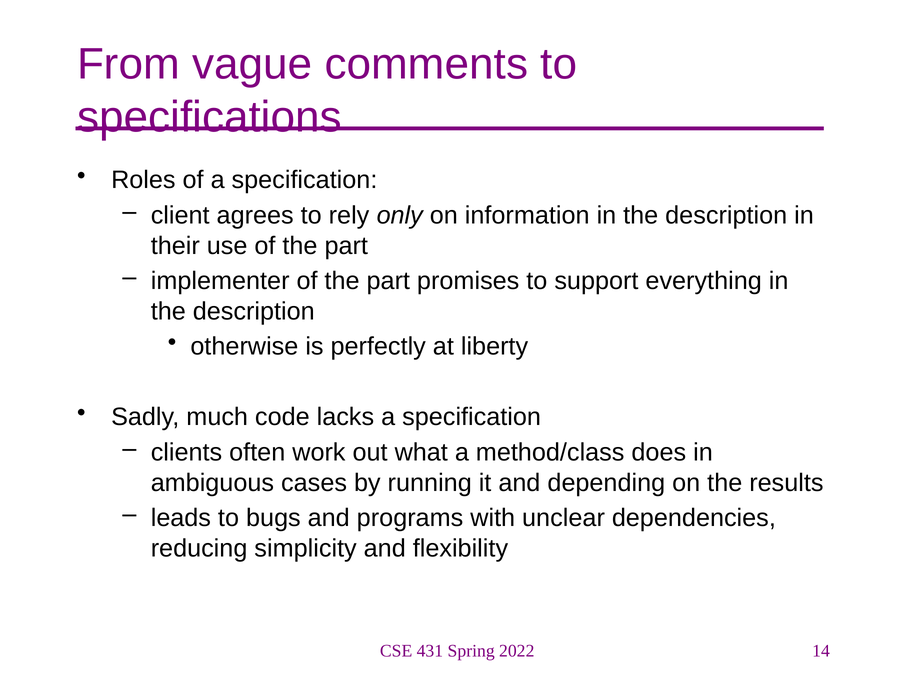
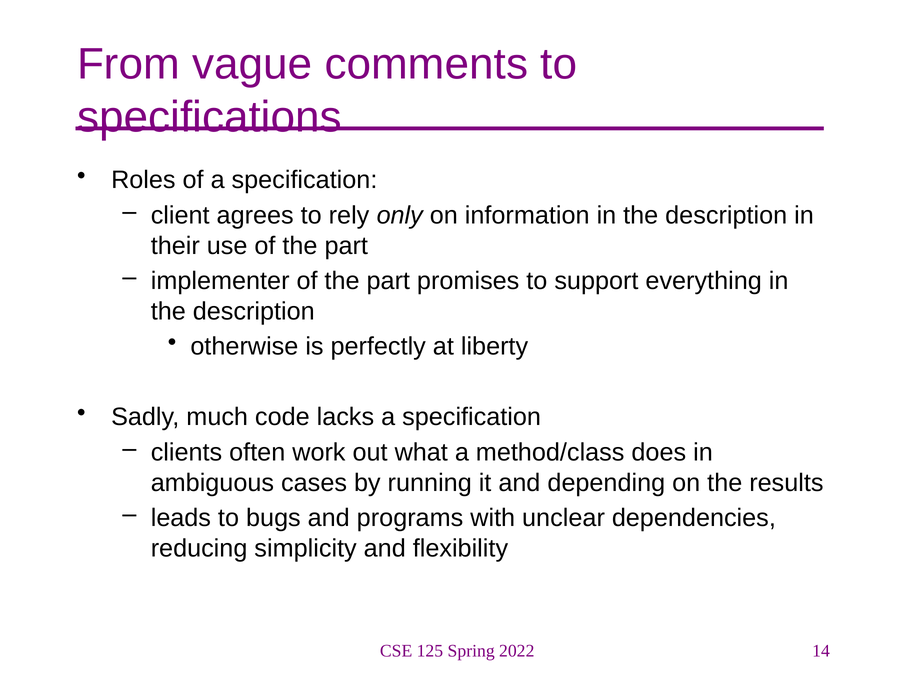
431: 431 -> 125
